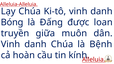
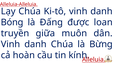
Bệnh: Bệnh -> Bừng
